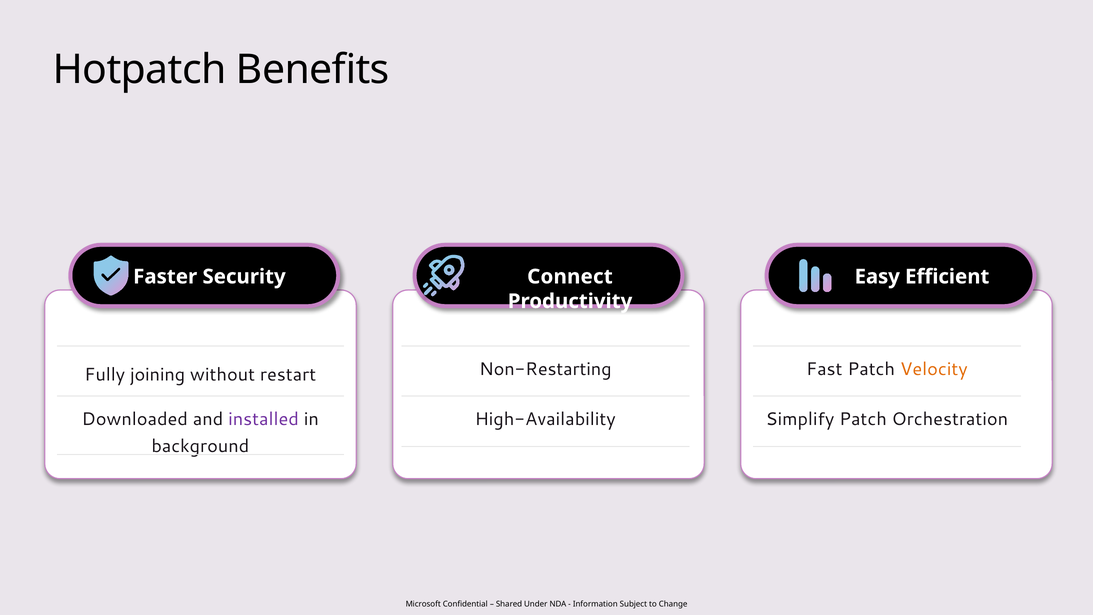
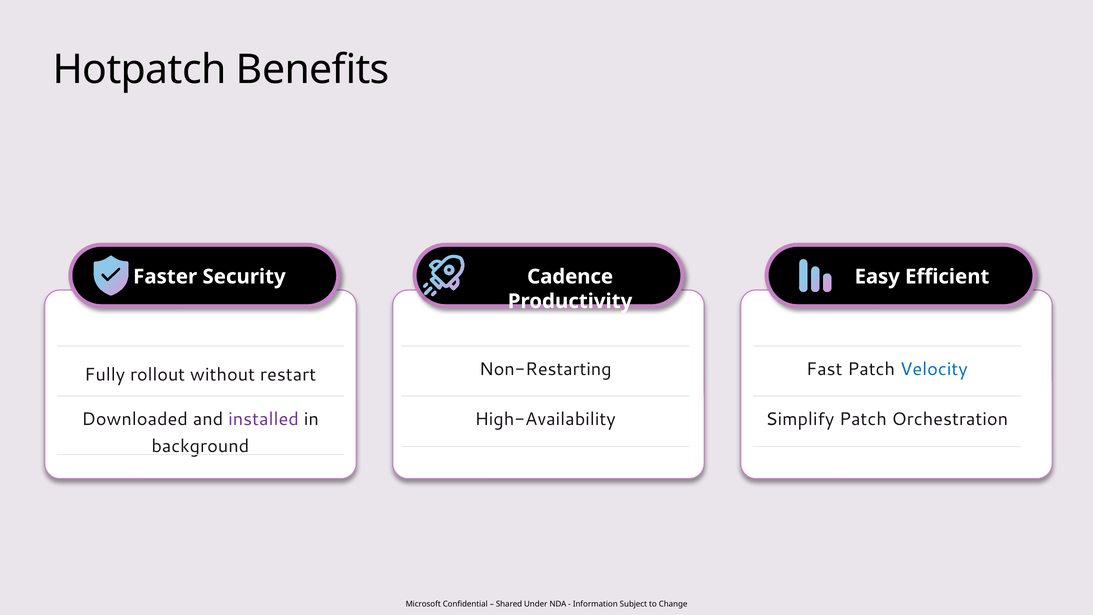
Connect: Connect -> Cadence
Velocity colour: orange -> blue
joining: joining -> rollout
